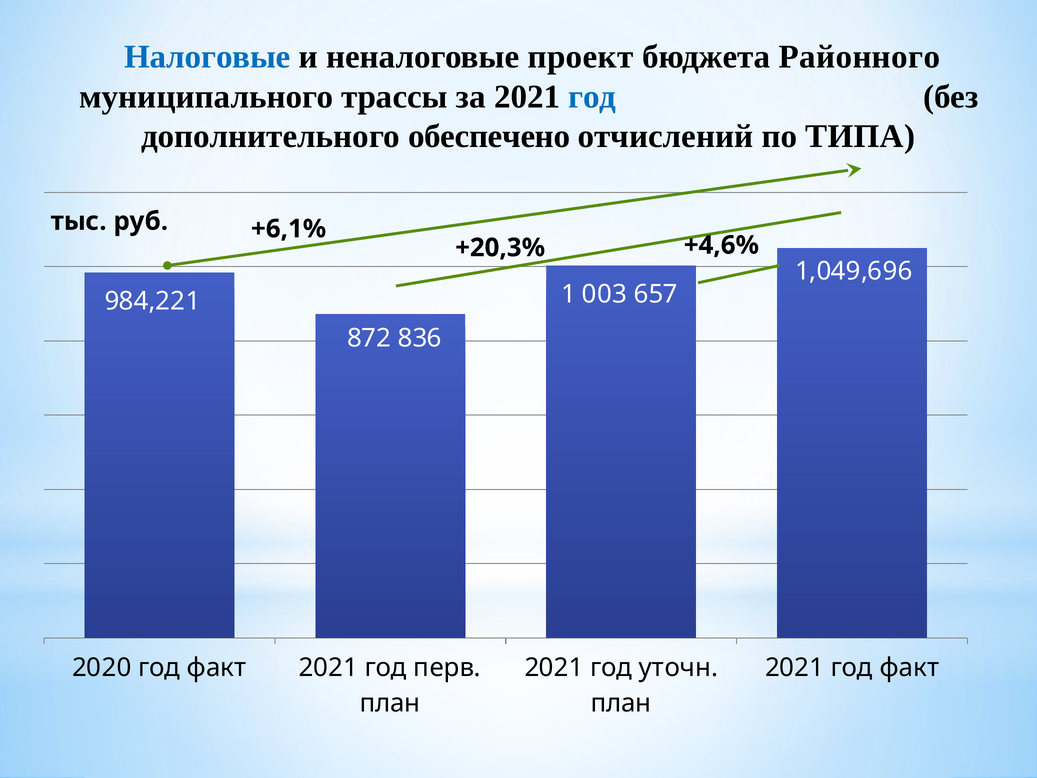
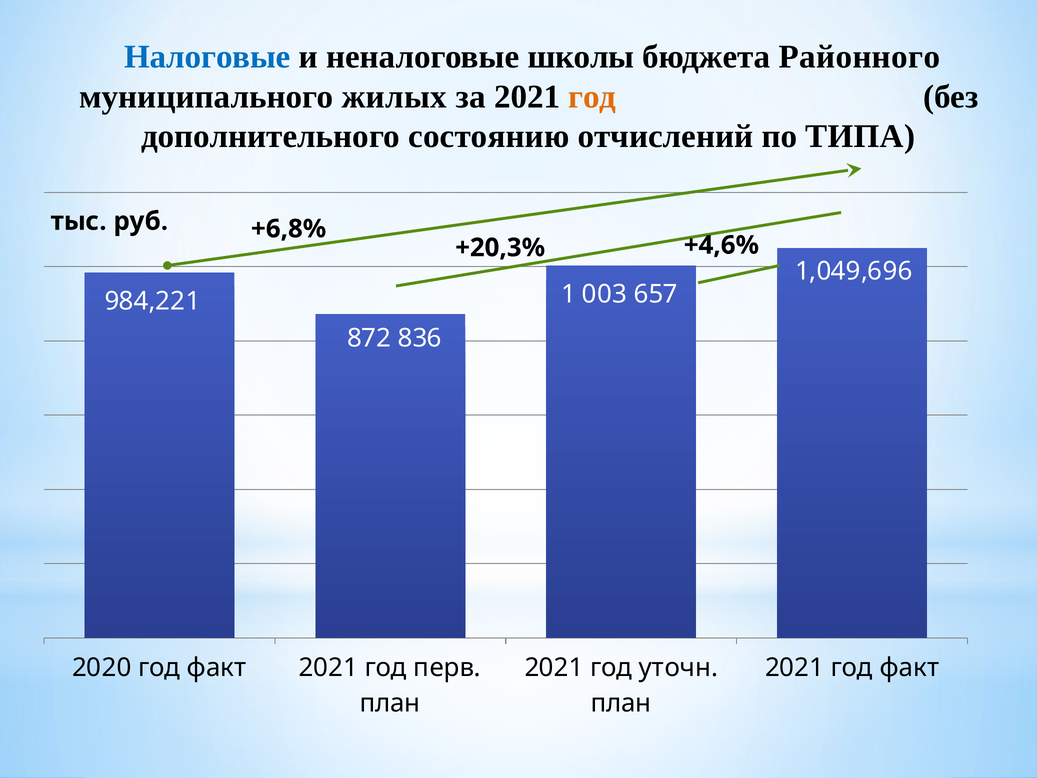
проект: проект -> школы
трассы: трассы -> жилых
год at (592, 97) colour: blue -> orange
обеспечено: обеспечено -> состоянию
+6,1%: +6,1% -> +6,8%
